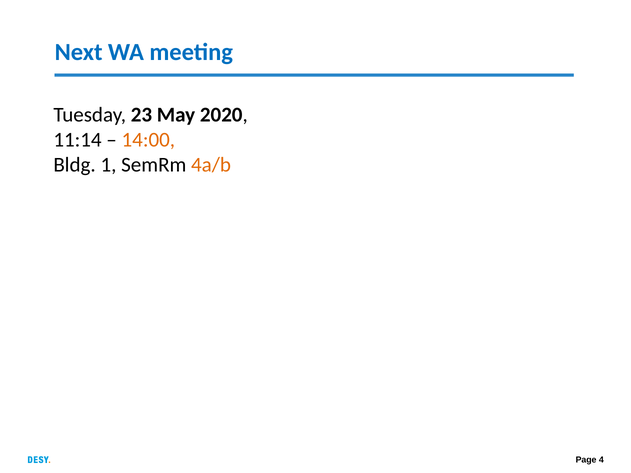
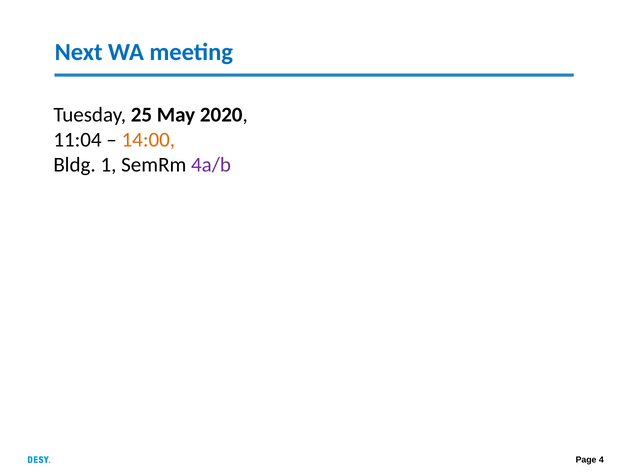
23: 23 -> 25
11:14: 11:14 -> 11:04
4a/b colour: orange -> purple
